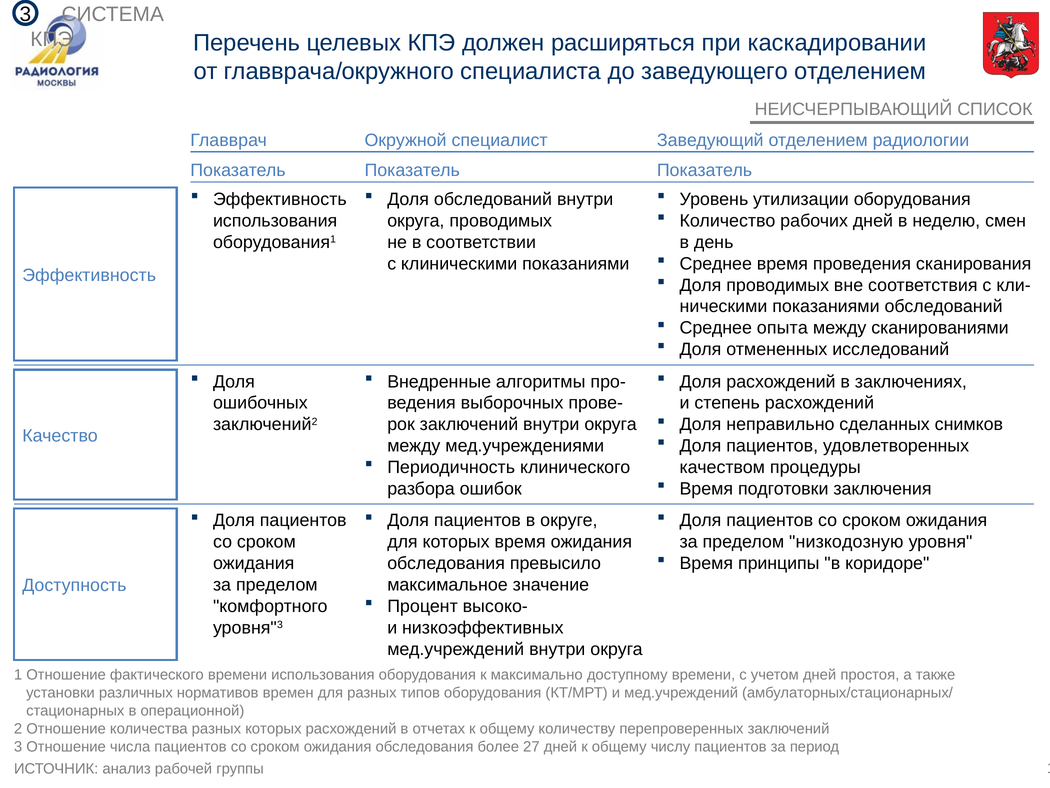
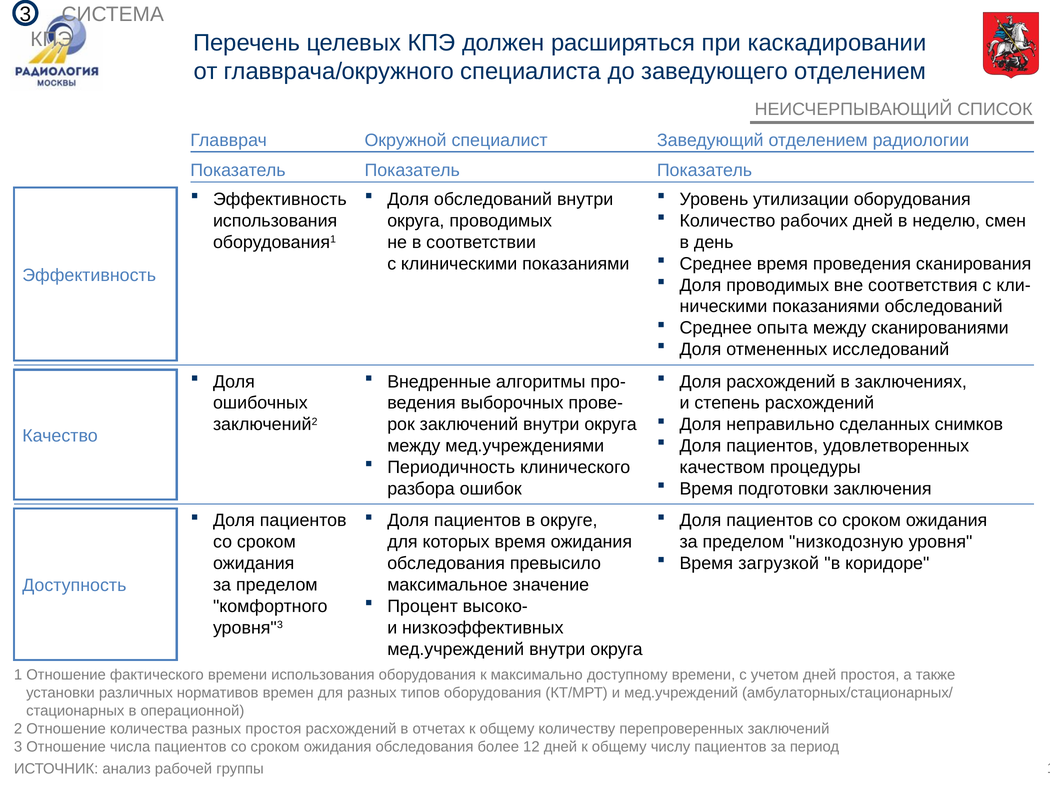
принципы: принципы -> загрузкой
разных которых: которых -> простоя
27: 27 -> 12
